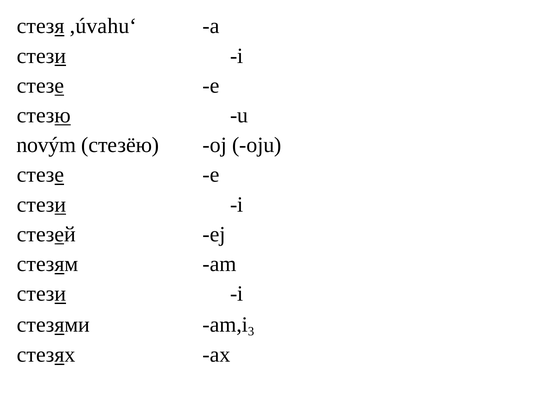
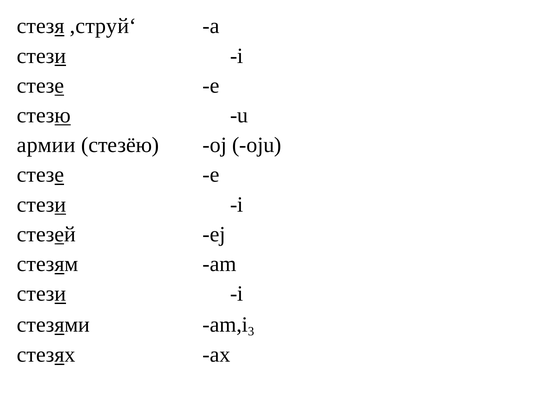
,úvahu‘: ,úvahu‘ -> ,струй‘
novým: novým -> армии
